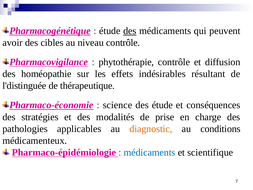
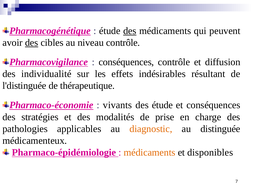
des at (32, 43) underline: none -> present
phytothérapie at (126, 62): phytothérapie -> conséquences
homéopathie: homéopathie -> individualité
science: science -> vivants
conditions: conditions -> distinguée
médicaments at (150, 152) colour: blue -> orange
scientifique: scientifique -> disponibles
